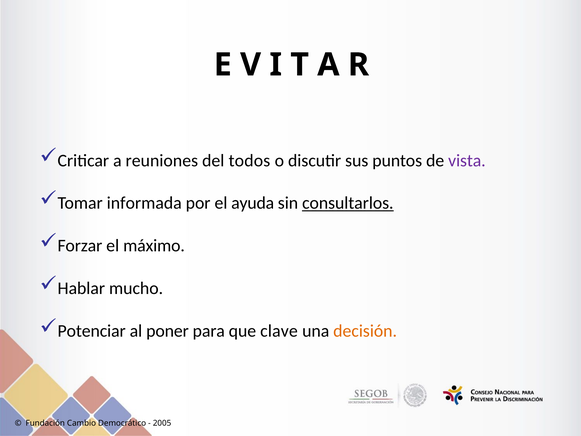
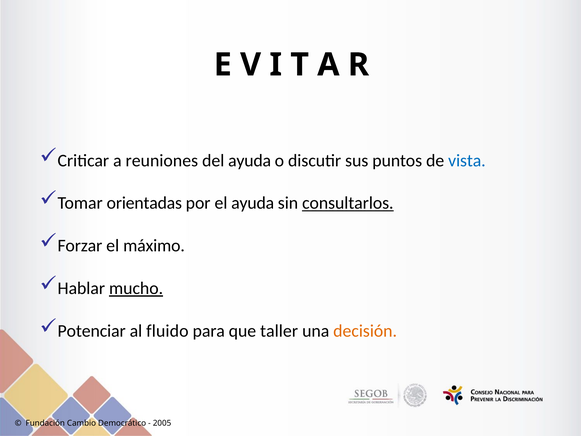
del todos: todos -> ayuda
vista colour: purple -> blue
informada: informada -> orientadas
mucho underline: none -> present
poner: poner -> fluido
clave: clave -> taller
